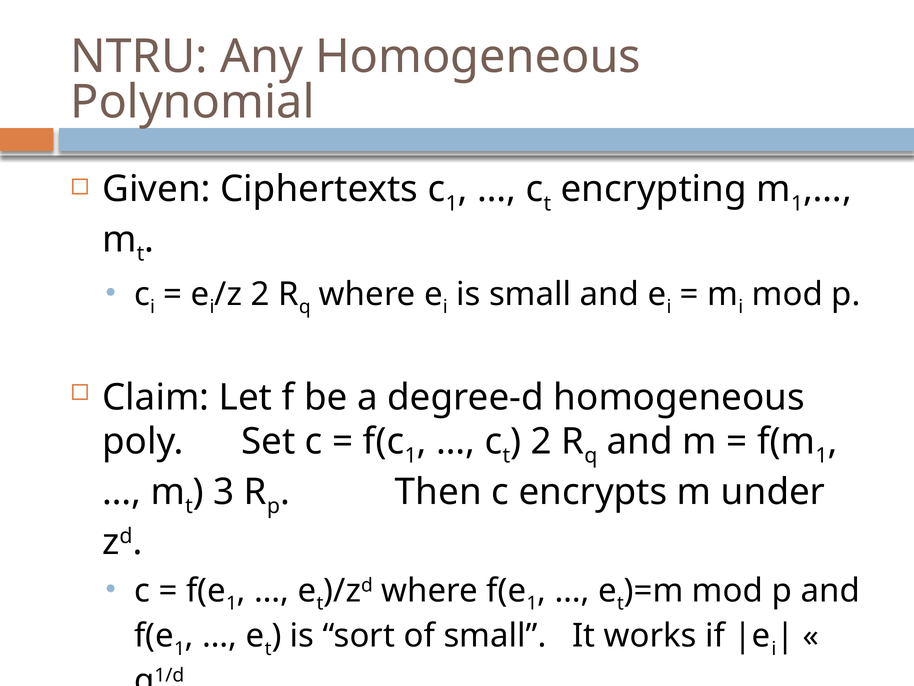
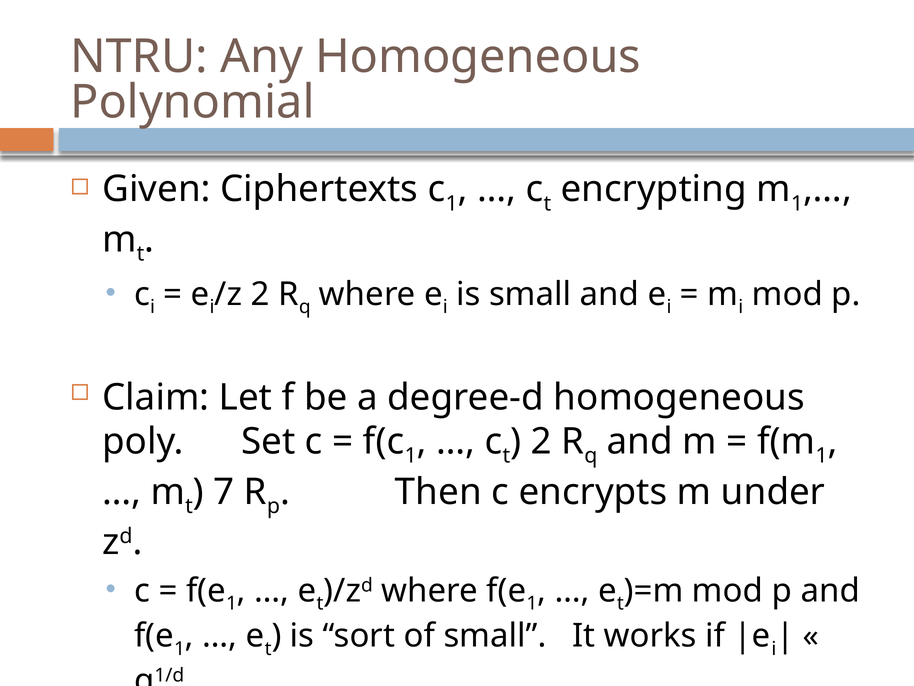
3: 3 -> 7
